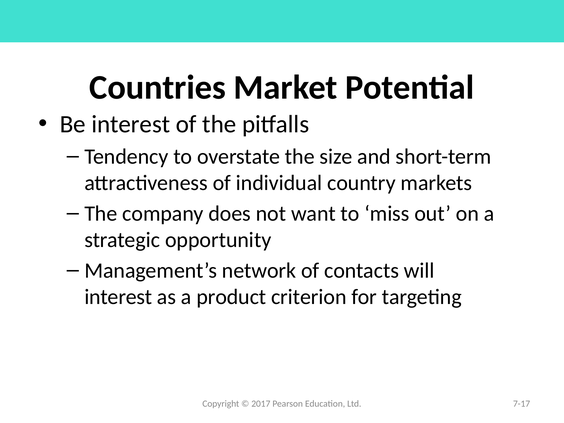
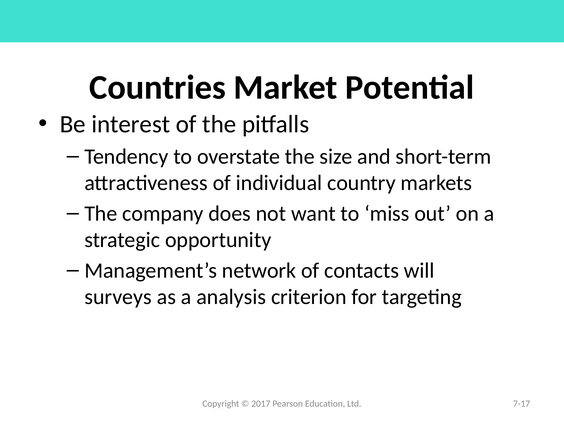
interest at (118, 297): interest -> surveys
product: product -> analysis
